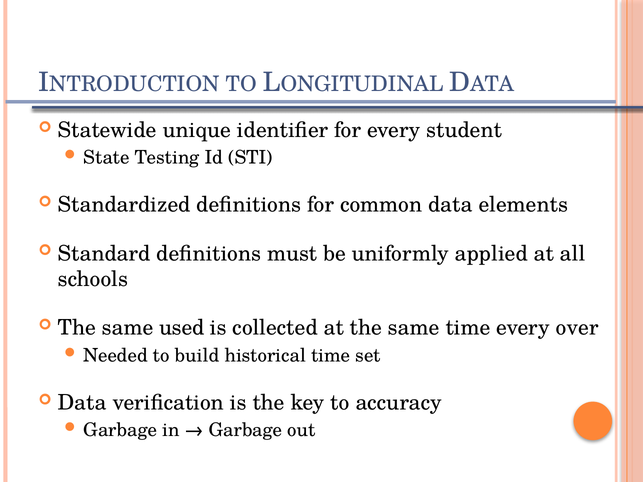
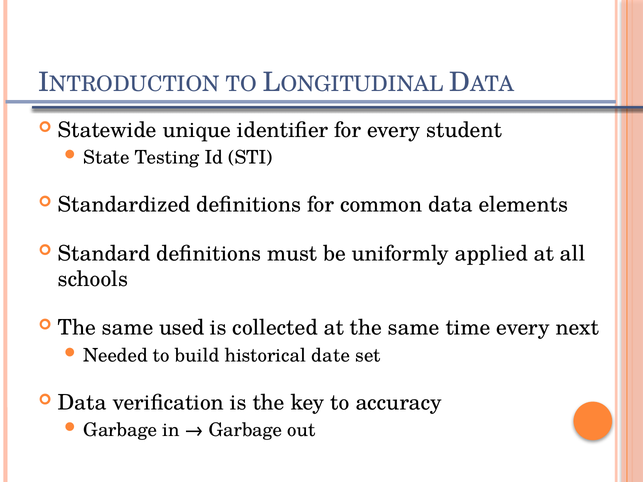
over: over -> next
historical time: time -> date
